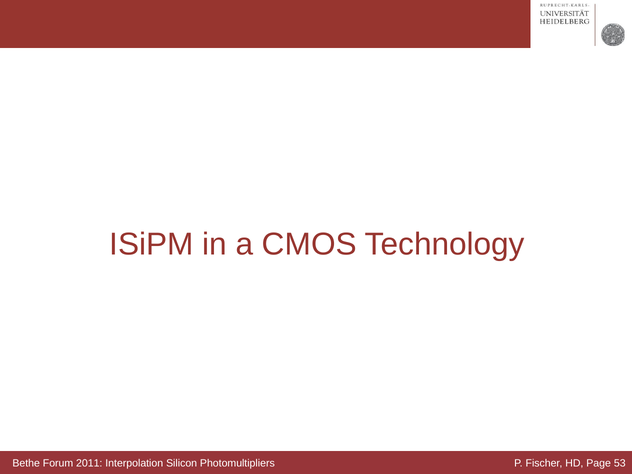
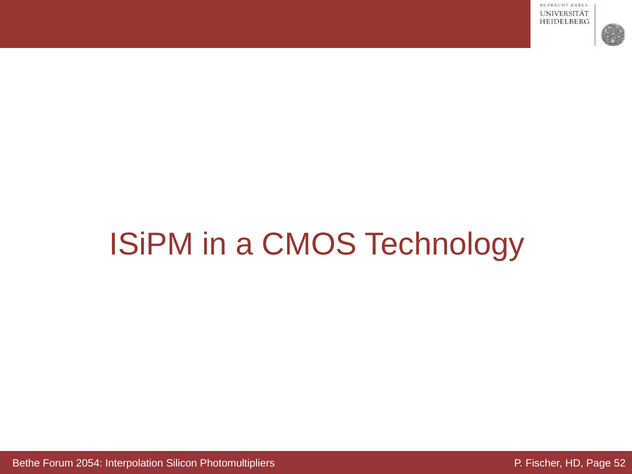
2011: 2011 -> 2054
53: 53 -> 52
